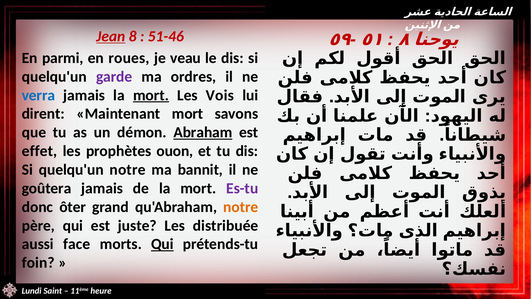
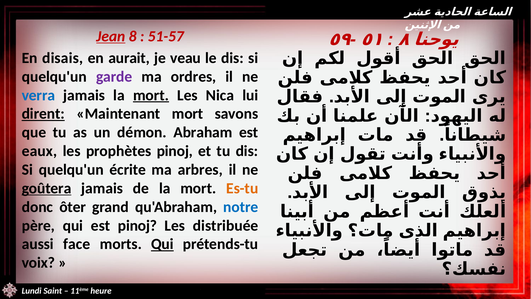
51-46: 51-46 -> 51-57
parmi: parmi -> disais
roues: roues -> aurait
Vois: Vois -> Nica
dirent underline: none -> present
Abraham underline: present -> none
effet: effet -> eaux
prophètes ouon: ouon -> pinoj
quelqu'un notre: notre -> écrite
bannit: bannit -> arbres
goûtera underline: none -> present
Es-tu colour: purple -> orange
notre at (241, 207) colour: orange -> blue
est juste: juste -> pinoj
foin: foin -> voix
